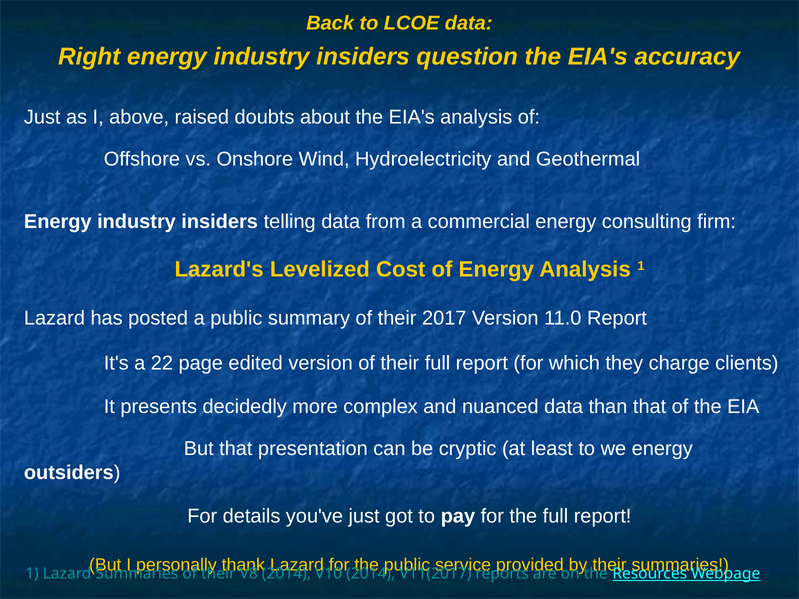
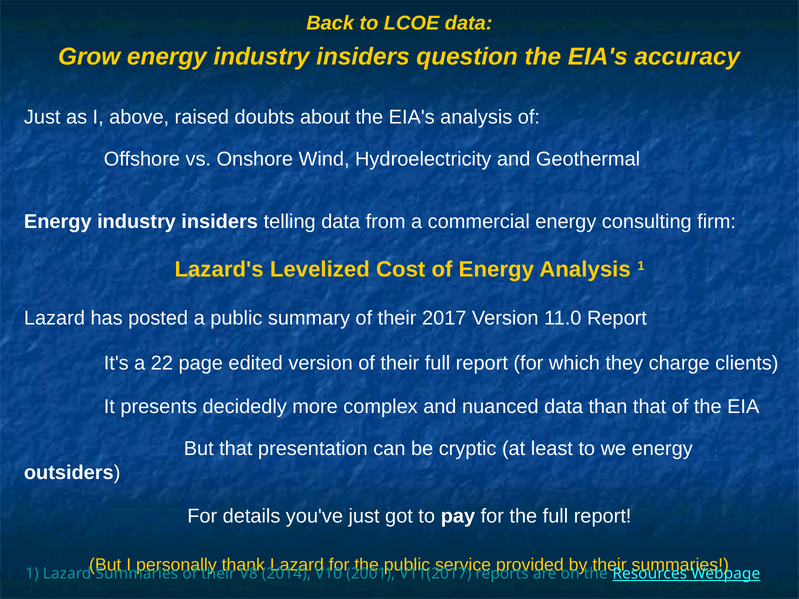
Right: Right -> Grow
V10 2014: 2014 -> 2001
